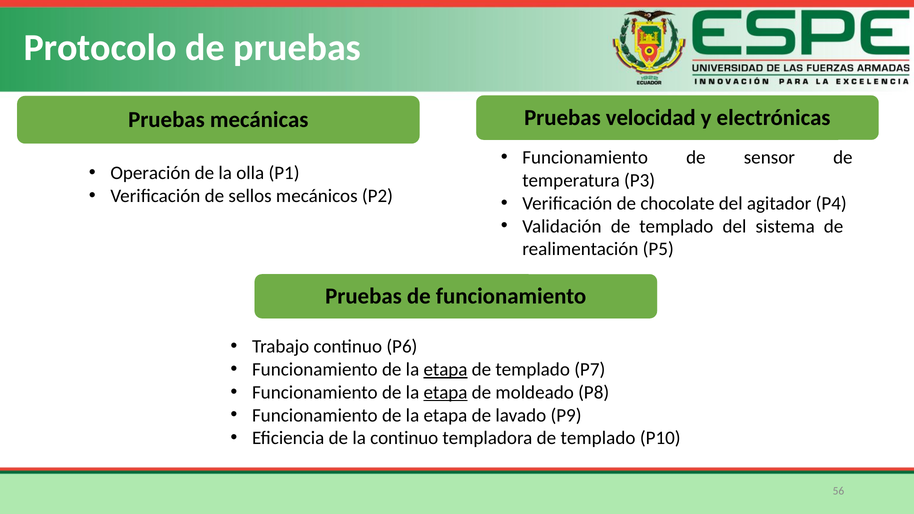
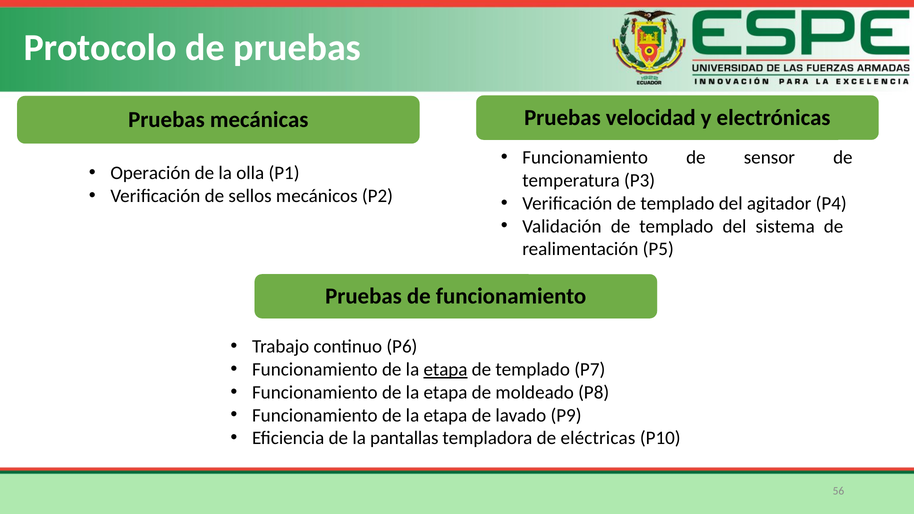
Verificación de chocolate: chocolate -> templado
etapa at (445, 392) underline: present -> none
la continuo: continuo -> pantallas
templadora de templado: templado -> eléctricas
